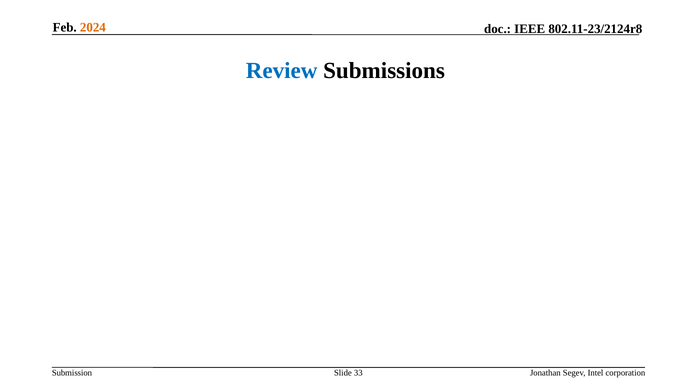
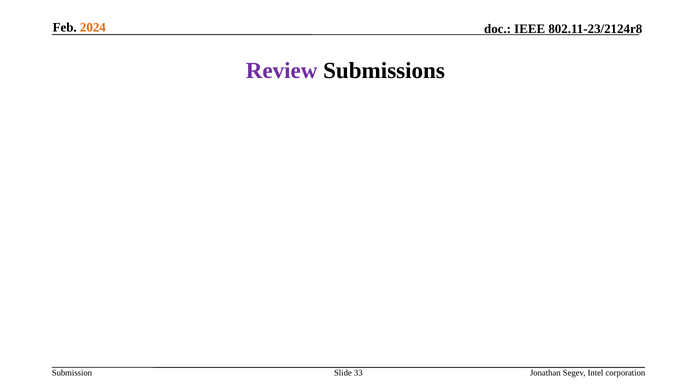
Review colour: blue -> purple
